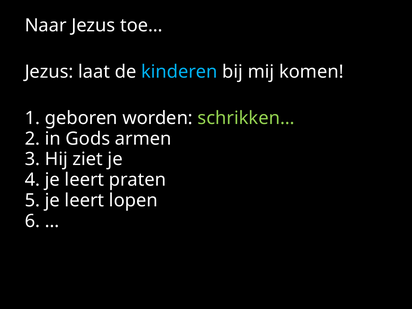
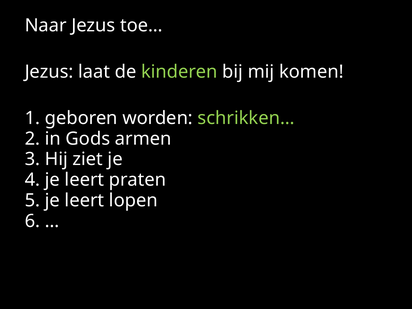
kinderen colour: light blue -> light green
